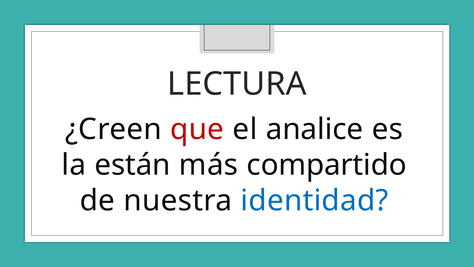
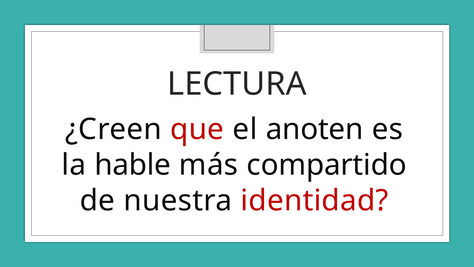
analice: analice -> anoten
están: están -> hable
identidad colour: blue -> red
